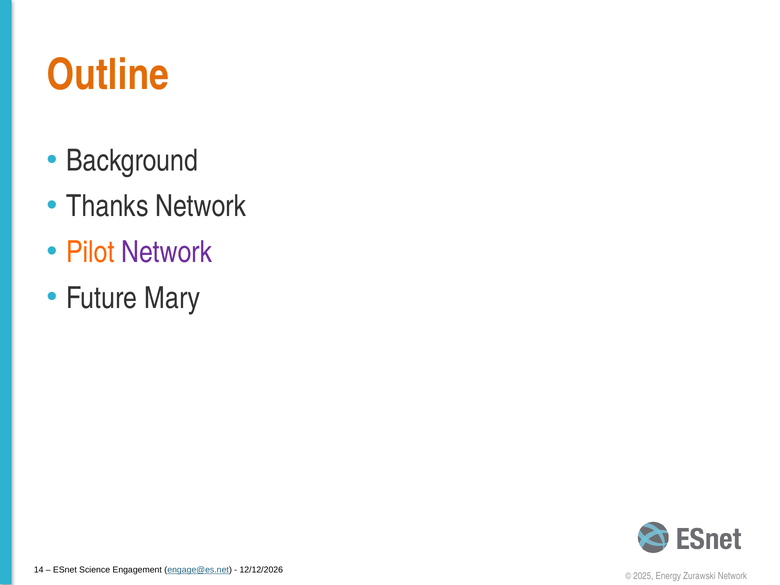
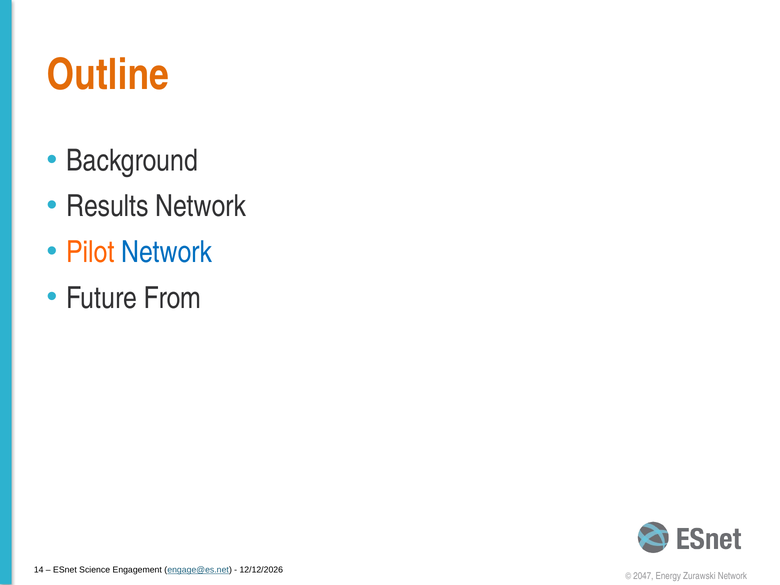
Thanks: Thanks -> Results
Network at (167, 252) colour: purple -> blue
Mary: Mary -> From
2025: 2025 -> 2047
